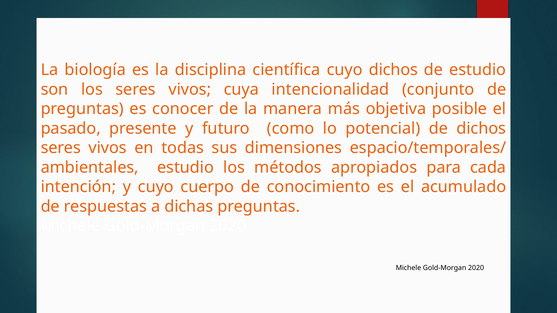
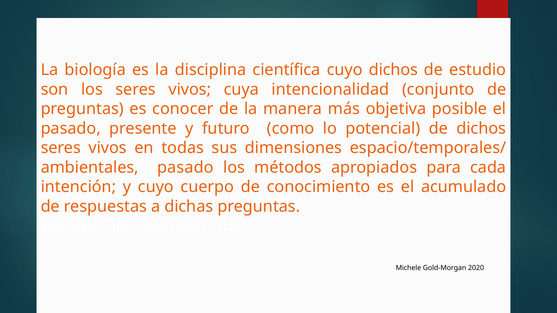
ambientales estudio: estudio -> pasado
